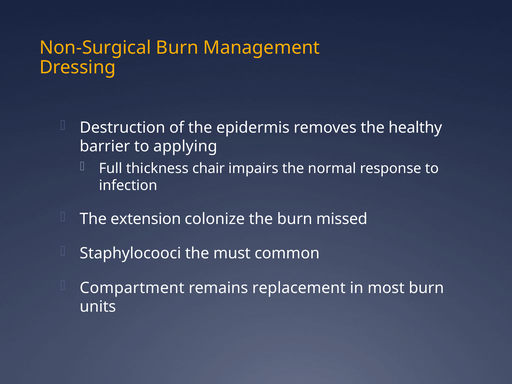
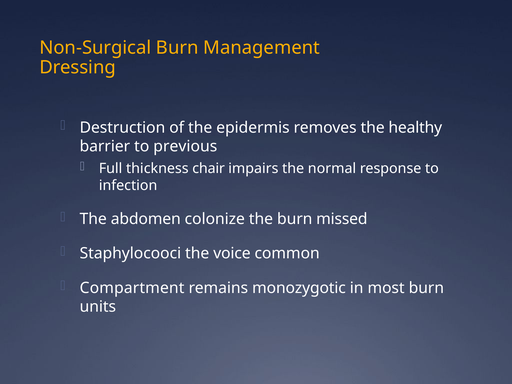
applying: applying -> previous
extension: extension -> abdomen
must: must -> voice
replacement: replacement -> monozygotic
